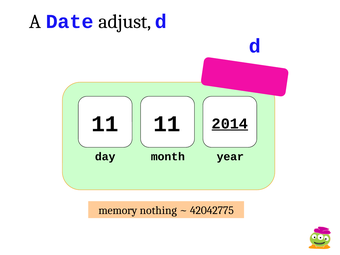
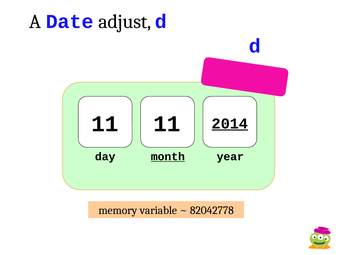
month underline: none -> present
nothing: nothing -> variable
42042775: 42042775 -> 82042778
